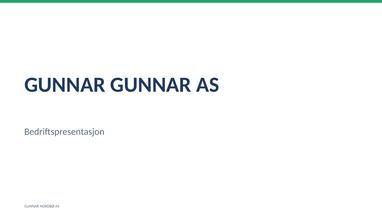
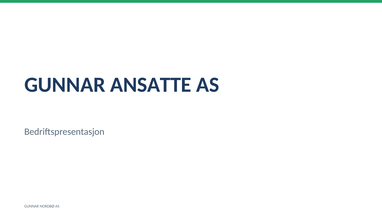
GUNNAR GUNNAR: GUNNAR -> ANSATTE
